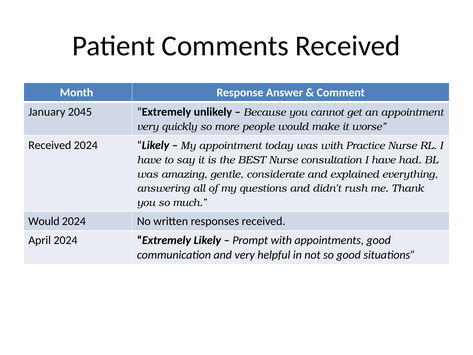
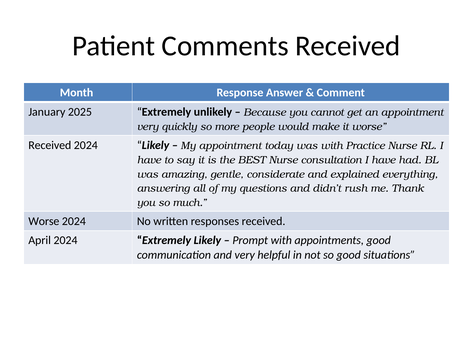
2045: 2045 -> 2025
Would at (44, 221): Would -> Worse
